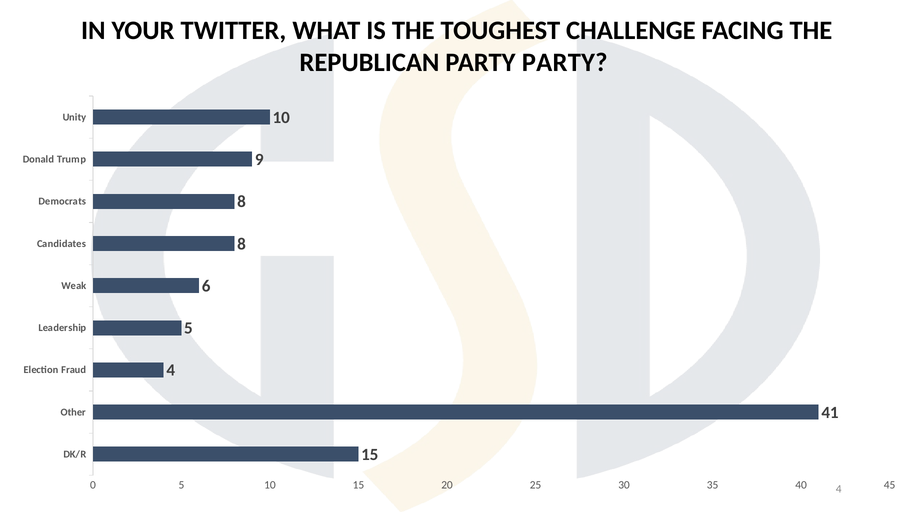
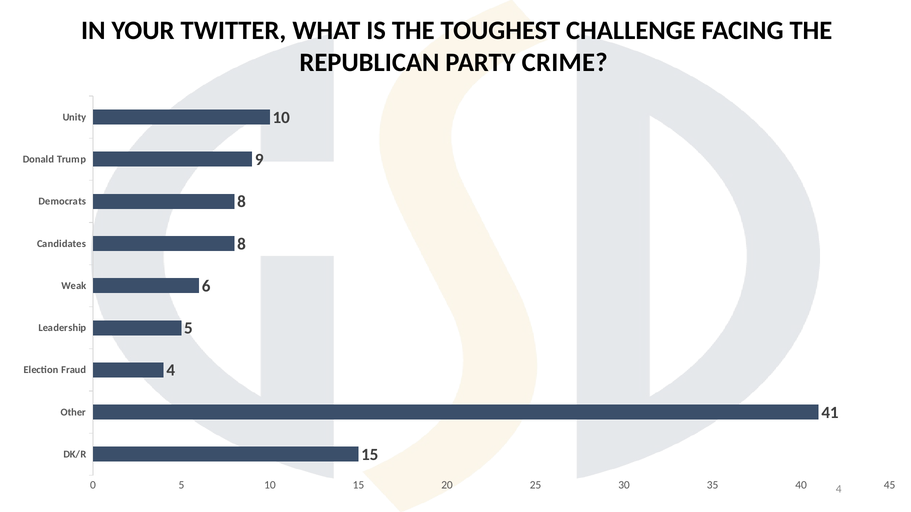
PARTY PARTY: PARTY -> CRIME
